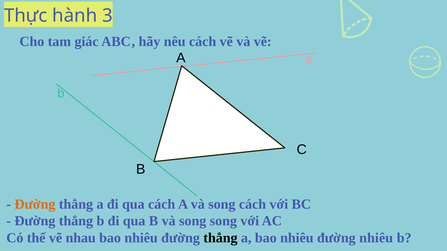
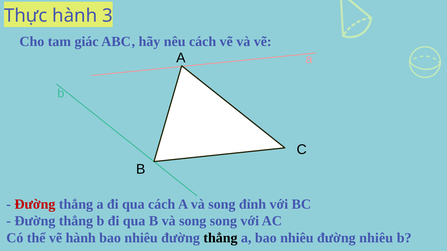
Đường at (35, 205) colour: orange -> red
song cách: cách -> đỉnh
vẽ nhau: nhau -> hành
